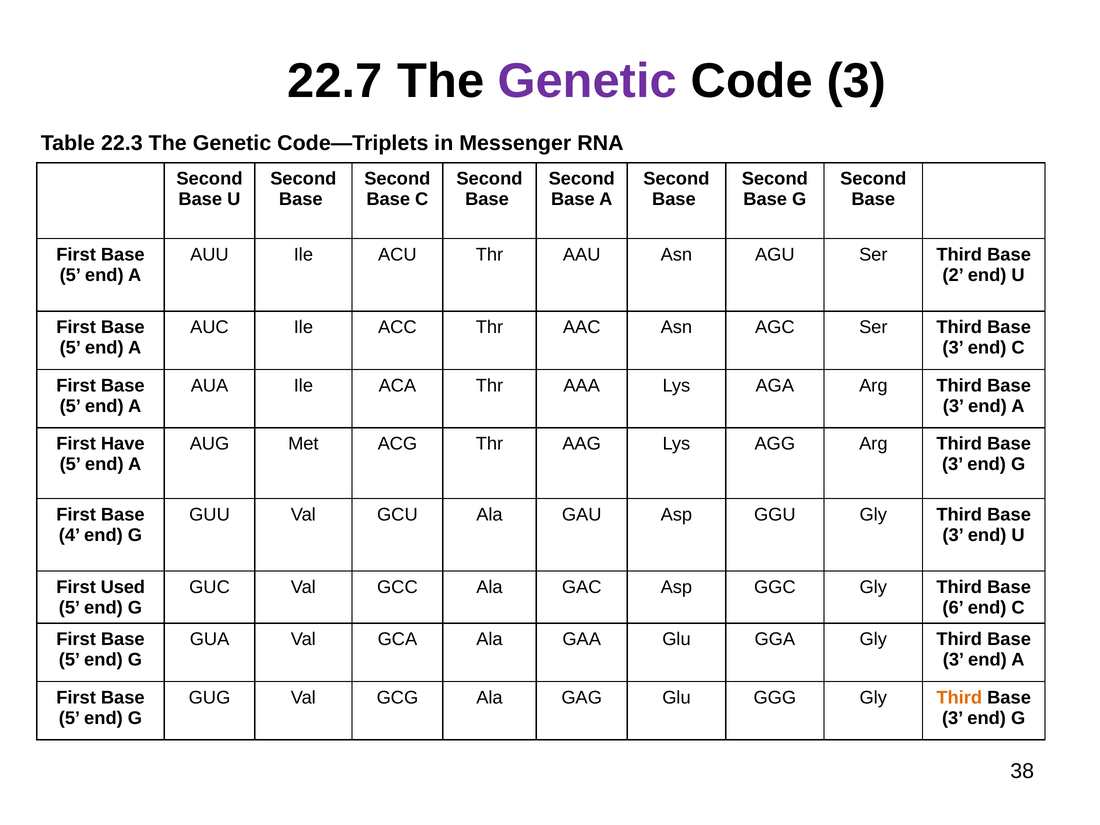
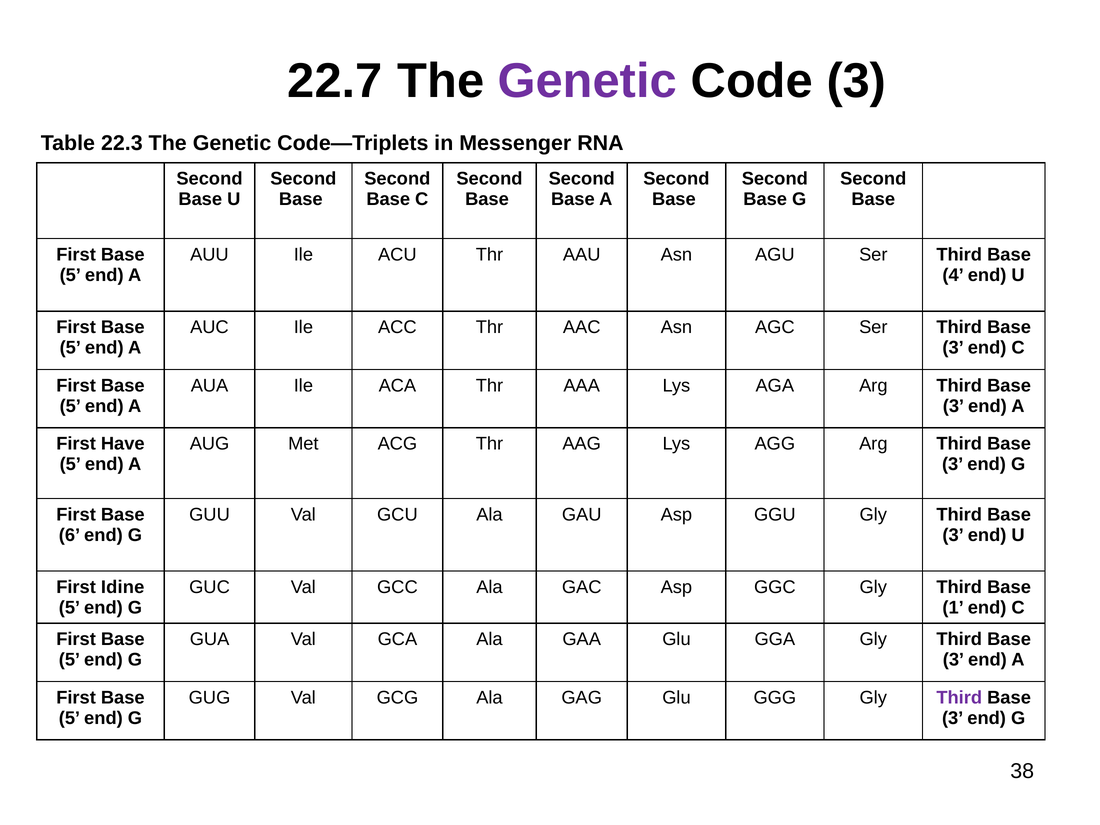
2: 2 -> 4
4: 4 -> 6
Used: Used -> Idine
6: 6 -> 1
Third at (959, 698) colour: orange -> purple
